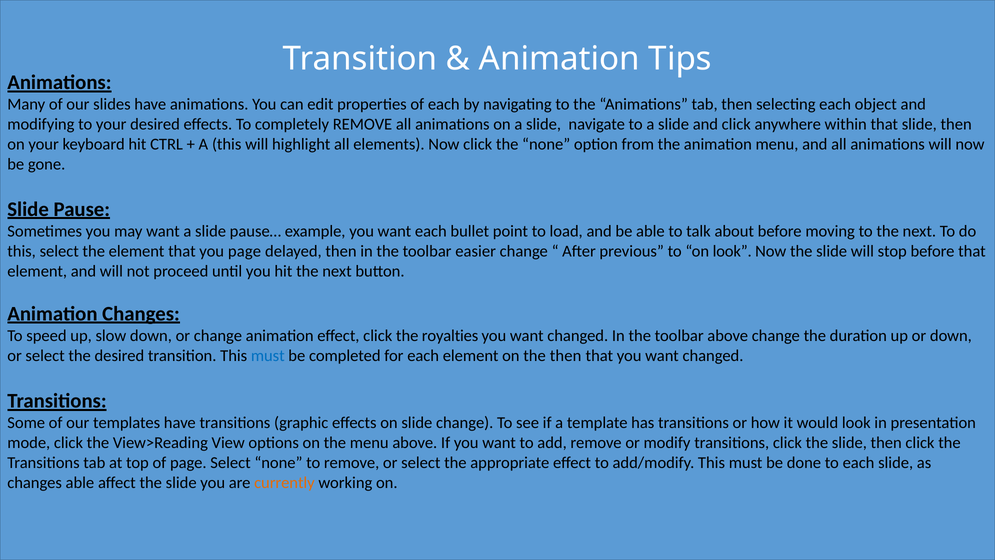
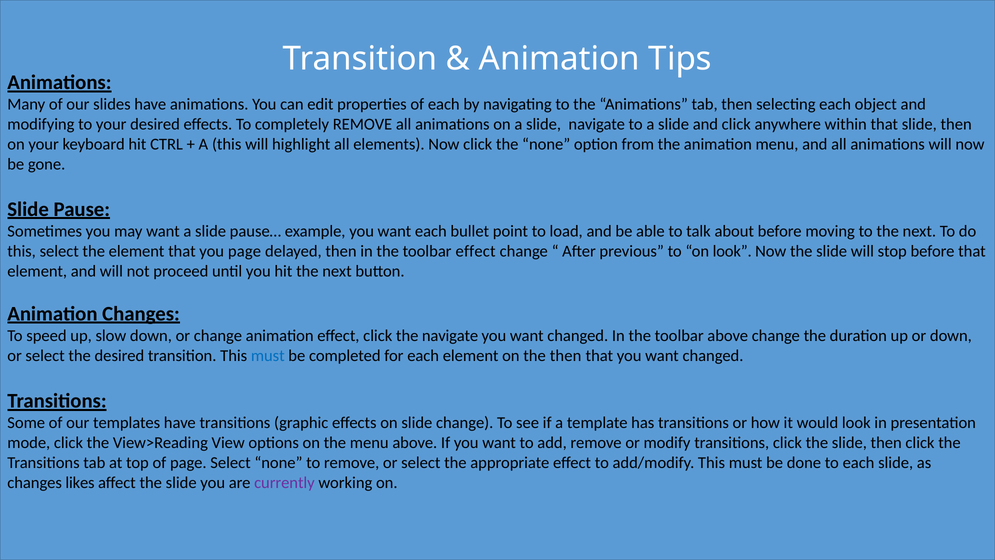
toolbar easier: easier -> effect
the royalties: royalties -> navigate
changes able: able -> likes
currently colour: orange -> purple
